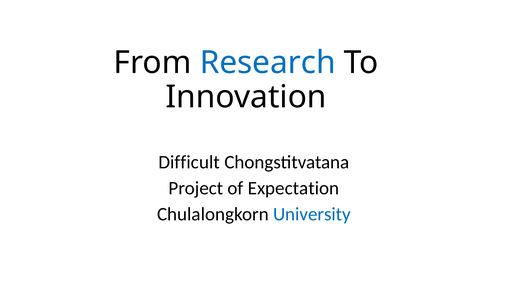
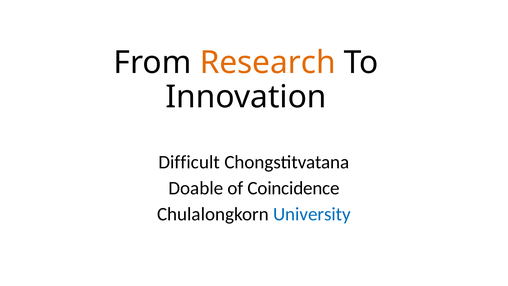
Research colour: blue -> orange
Project: Project -> Doable
Expectation: Expectation -> Coincidence
